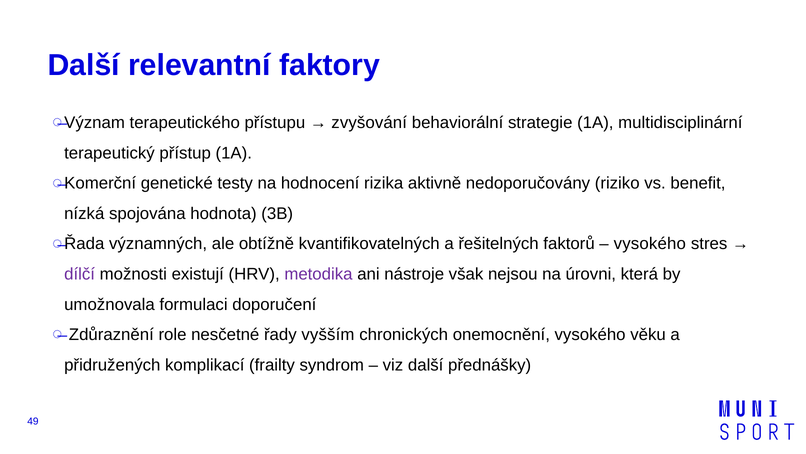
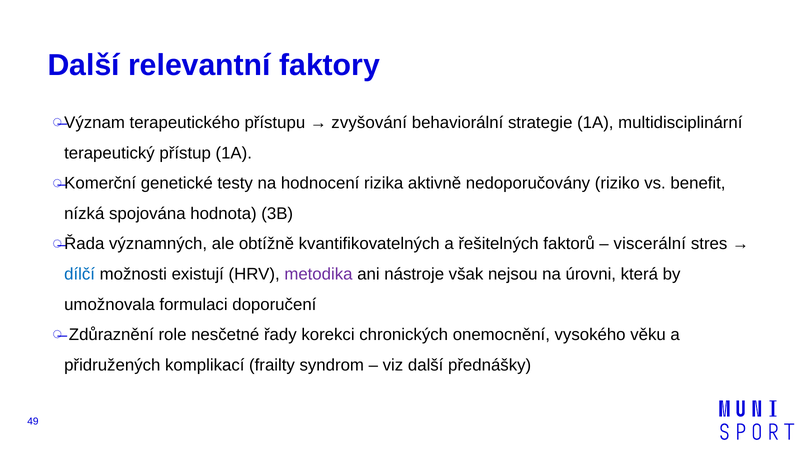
vysokého at (650, 244): vysokého -> viscerální
dílčí colour: purple -> blue
vyšším: vyšším -> korekci
